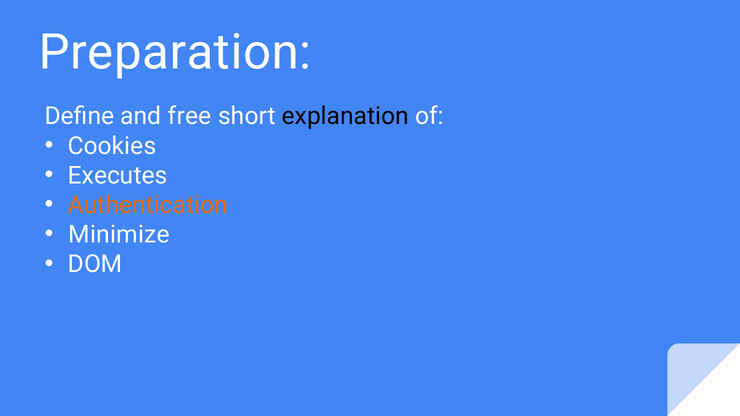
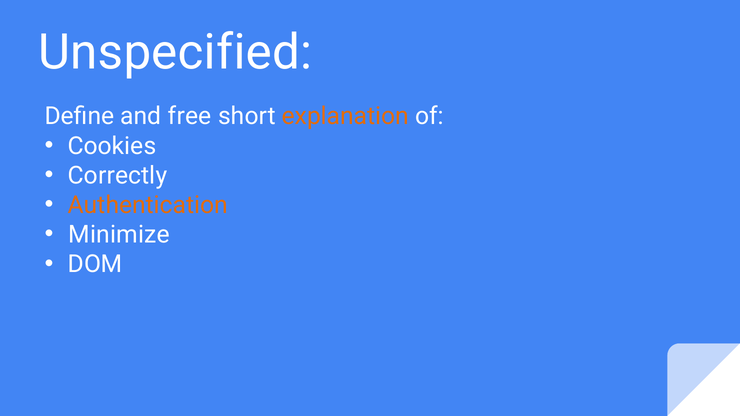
Preparation: Preparation -> Unspecified
explanation colour: black -> orange
Executes: Executes -> Correctly
